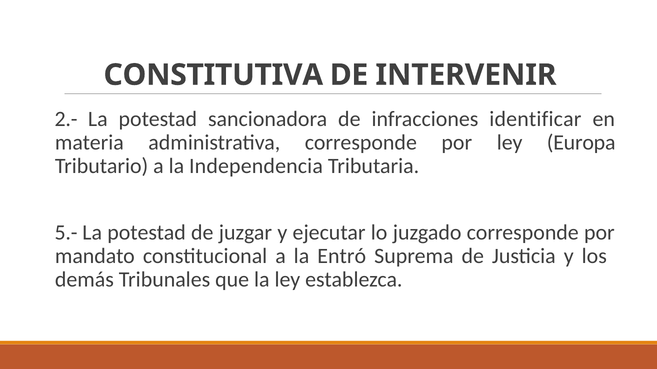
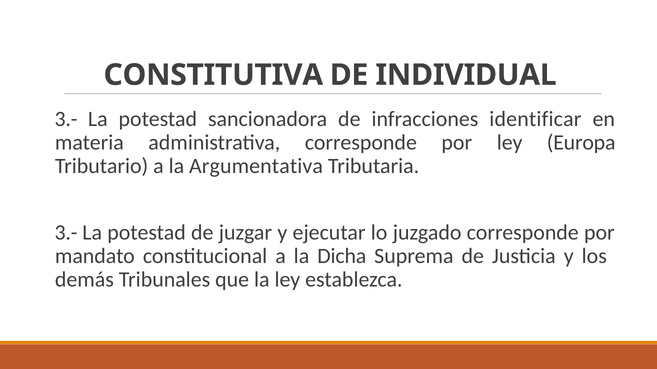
INTERVENIR: INTERVENIR -> INDIVIDUAL
2.- at (66, 119): 2.- -> 3.-
Independencia: Independencia -> Argumentativa
5.- at (66, 233): 5.- -> 3.-
Entró: Entró -> Dicha
